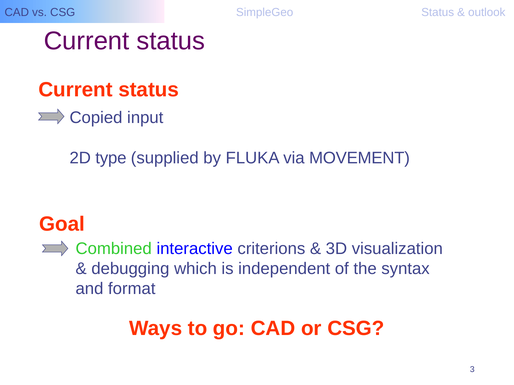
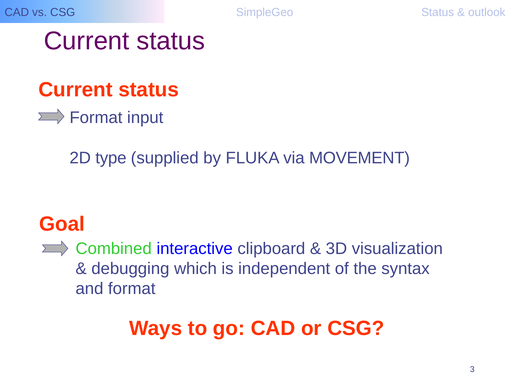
Copied at (96, 118): Copied -> Format
criterions: criterions -> clipboard
